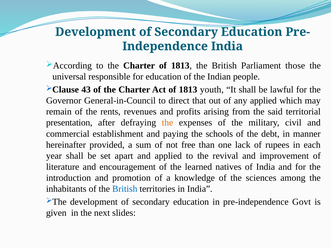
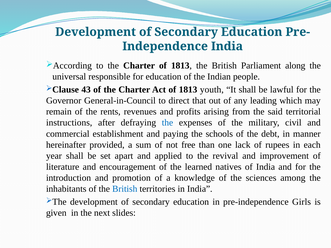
those: those -> along
any applied: applied -> leading
presentation: presentation -> instructions
the at (167, 123) colour: orange -> blue
Govt: Govt -> Girls
